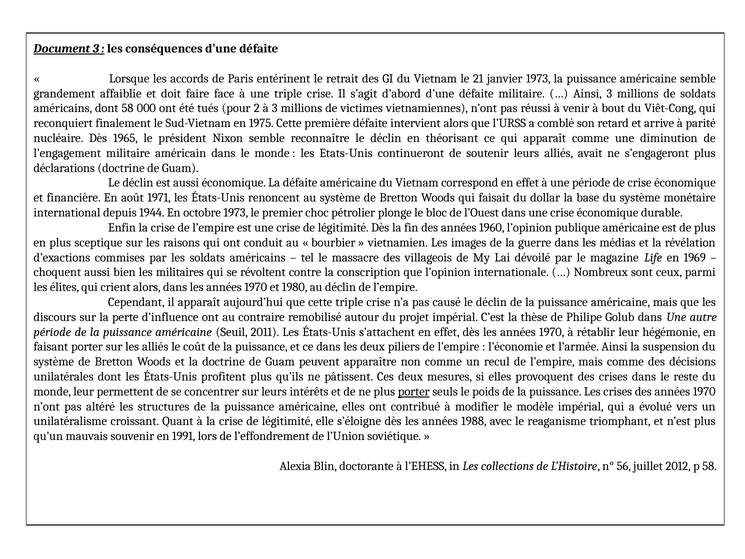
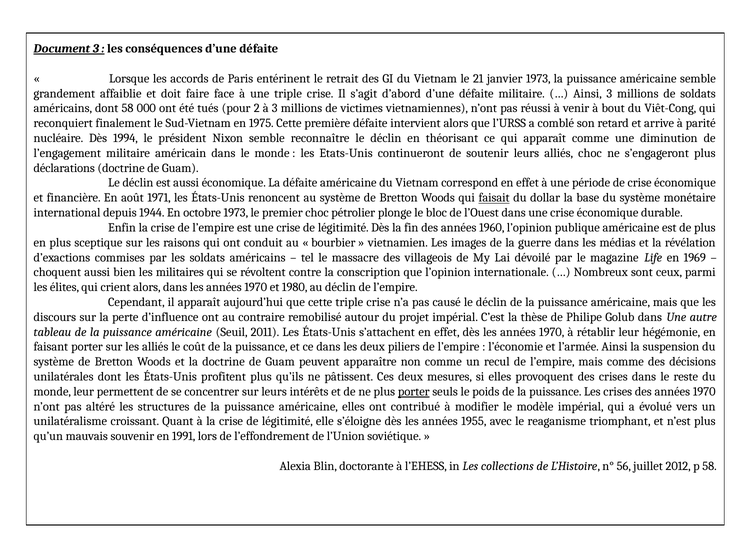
1965: 1965 -> 1994
alliés avait: avait -> choc
faisait underline: none -> present
période at (52, 332): période -> tableau
1988: 1988 -> 1955
